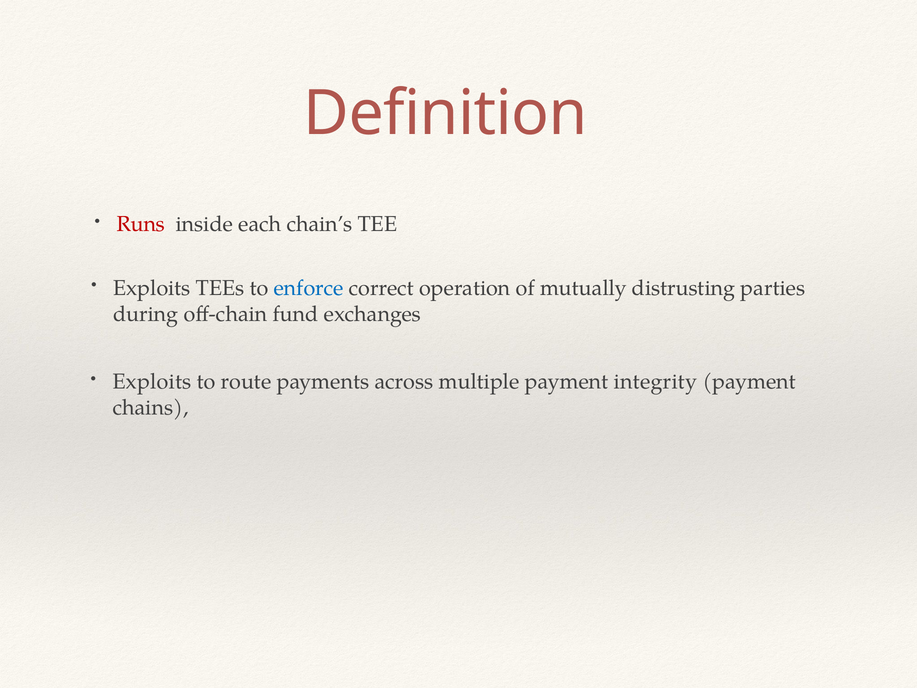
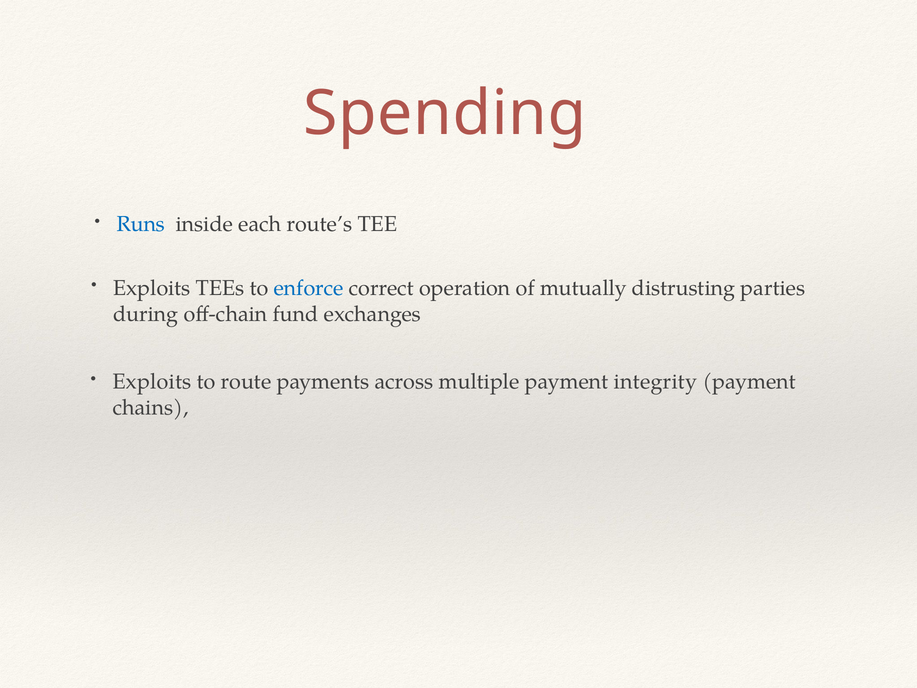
Definition: Definition -> Spending
Runs colour: red -> blue
chain’s: chain’s -> route’s
